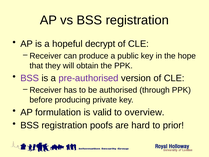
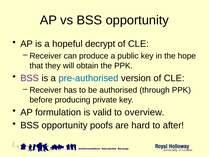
vs BSS registration: registration -> opportunity
pre-authorised colour: purple -> blue
registration at (65, 125): registration -> opportunity
prior: prior -> after
